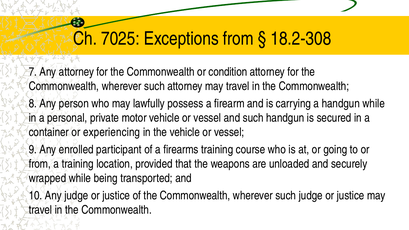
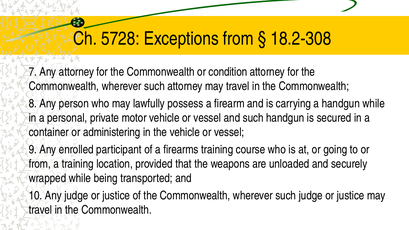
7025: 7025 -> 5728
experiencing: experiencing -> administering
